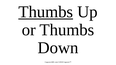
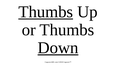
Down underline: none -> present
